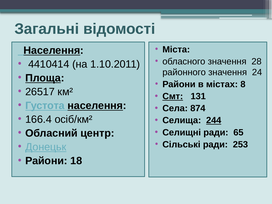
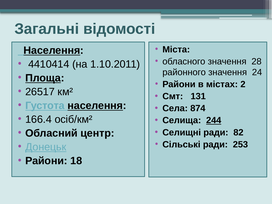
8: 8 -> 2
Смт underline: present -> none
65: 65 -> 82
